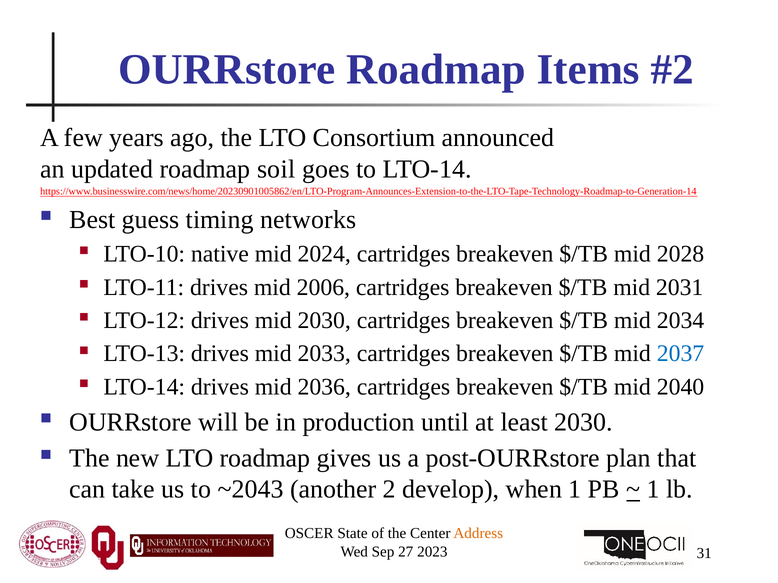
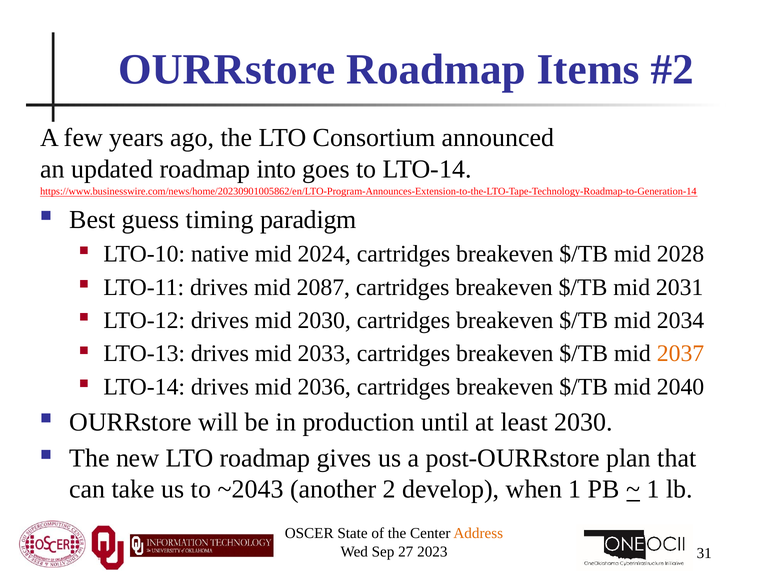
soil: soil -> into
networks: networks -> paradigm
2006: 2006 -> 2087
2037 colour: blue -> orange
